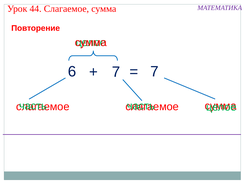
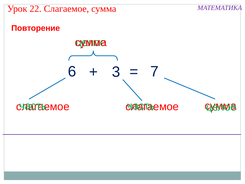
44: 44 -> 22
6 7: 7 -> 3
